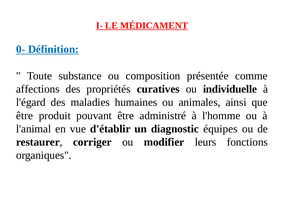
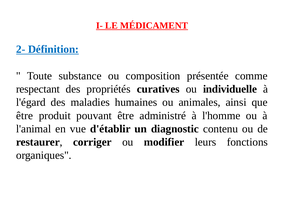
0-: 0- -> 2-
affections: affections -> respectant
équipes: équipes -> contenu
